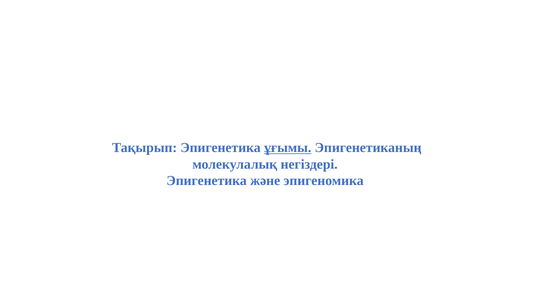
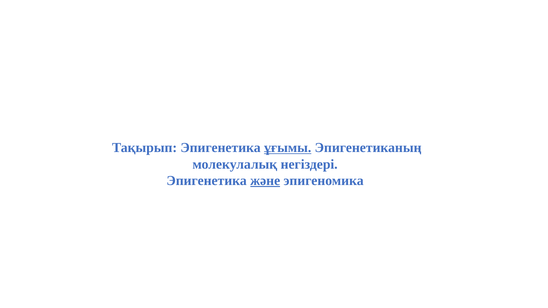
және underline: none -> present
